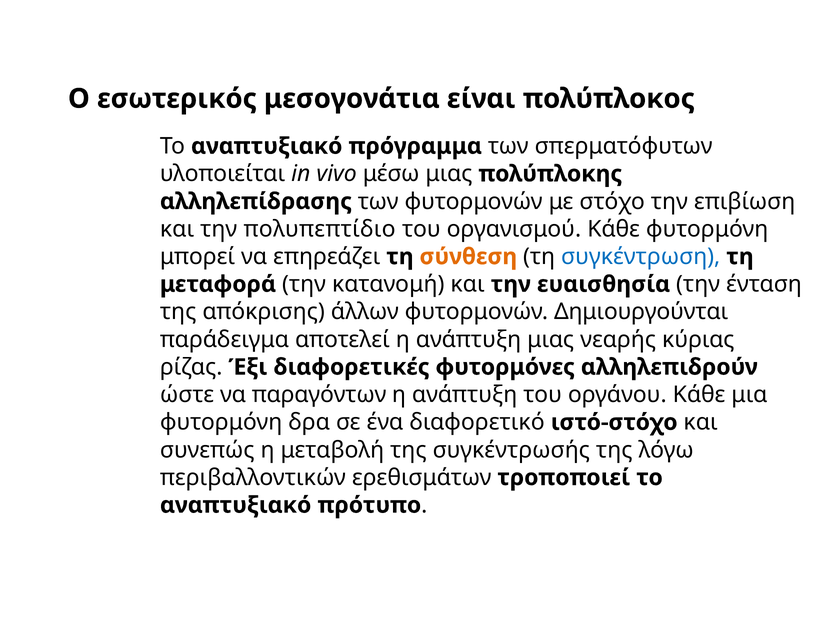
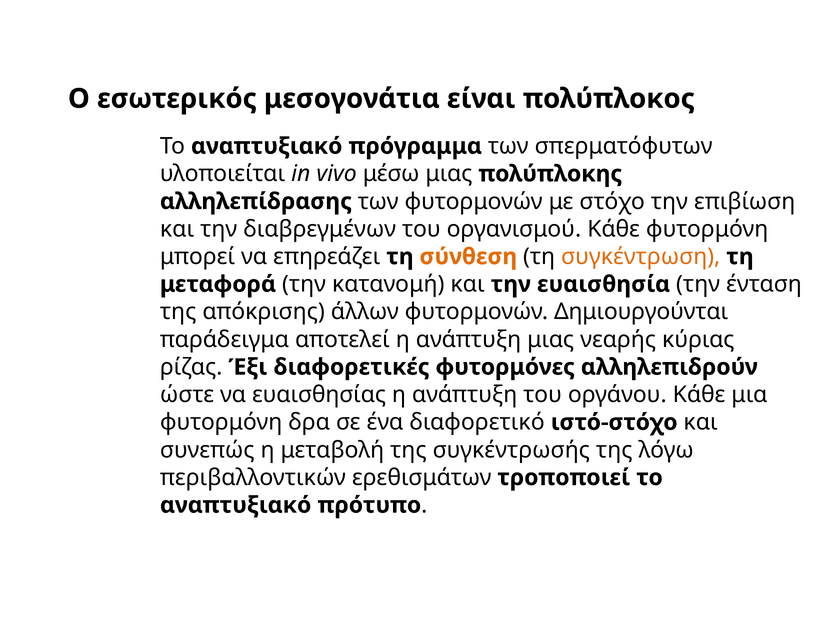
πολυπεπτίδιο: πολυπεπτίδιο -> διαβρεγμένων
συγκέντρωση colour: blue -> orange
παραγόντων: παραγόντων -> ευαισθησίας
